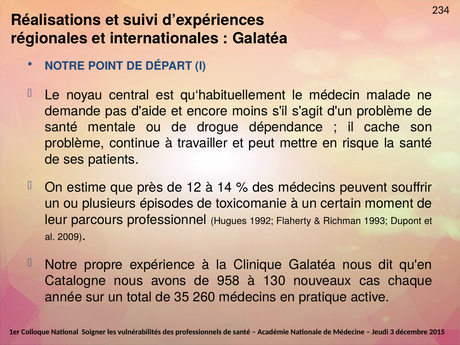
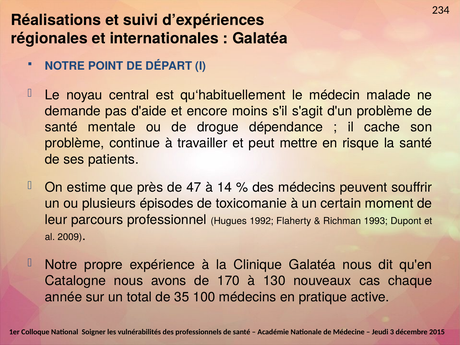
12: 12 -> 47
958: 958 -> 170
260: 260 -> 100
